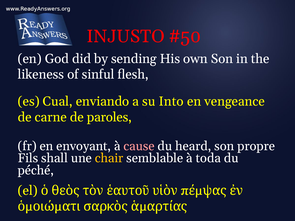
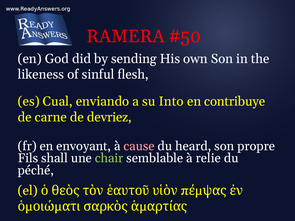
INJUSTO: INJUSTO -> RAMERA
vengeance: vengeance -> contribuye
paroles: paroles -> devriez
chair colour: yellow -> light green
toda: toda -> relie
